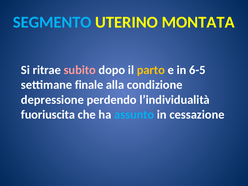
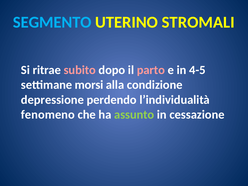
MONTATA: MONTATA -> STROMALI
parto colour: yellow -> pink
6-5: 6-5 -> 4-5
finale: finale -> morsi
fuoriuscita: fuoriuscita -> fenomeno
assunto colour: light blue -> light green
